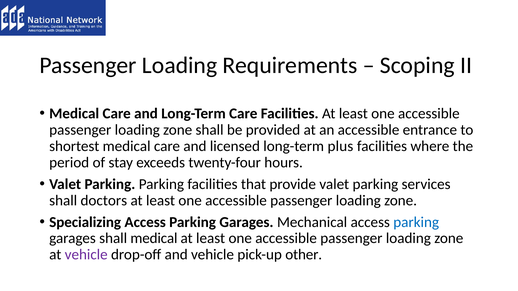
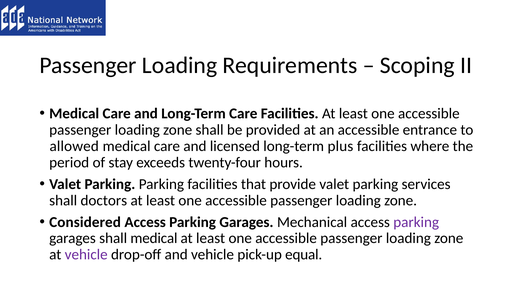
shortest: shortest -> allowed
Specializing: Specializing -> Considered
parking at (416, 222) colour: blue -> purple
other: other -> equal
